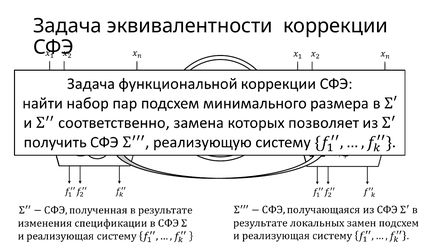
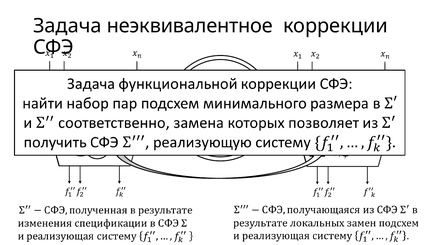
эквивалентности: эквивалентности -> неэквивалентное
